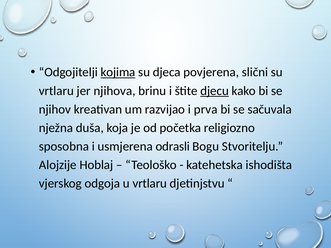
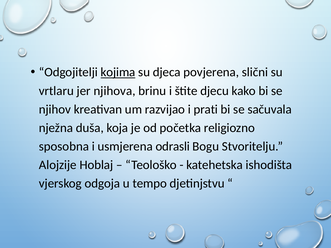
djecu underline: present -> none
prva: prva -> prati
u vrtlaru: vrtlaru -> tempo
